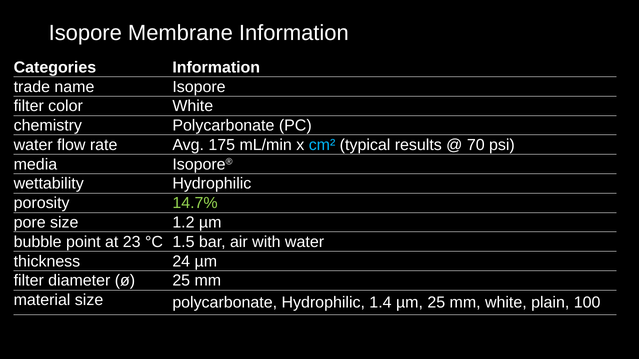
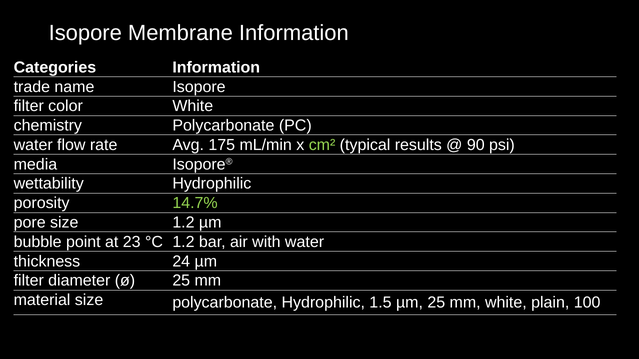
cm² colour: light blue -> light green
70: 70 -> 90
°C 1.5: 1.5 -> 1.2
1.4: 1.4 -> 1.5
